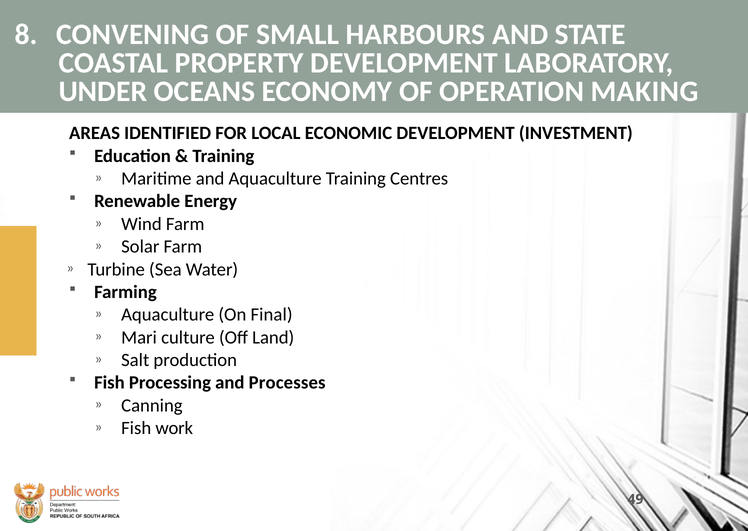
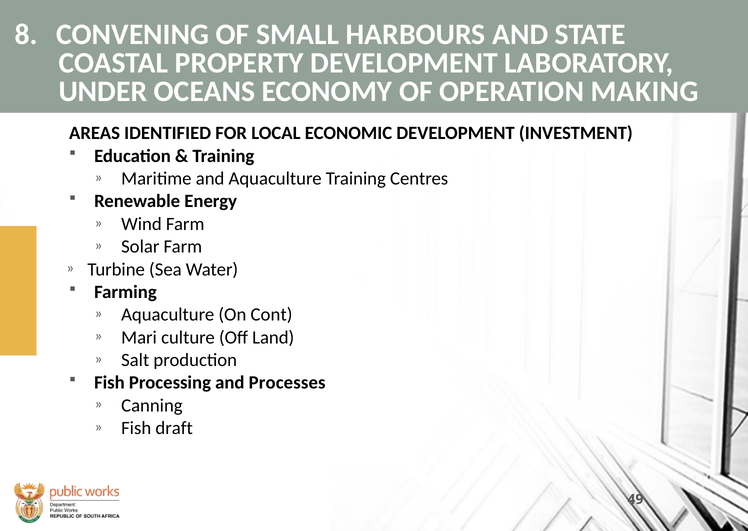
Final: Final -> Cont
work: work -> draft
